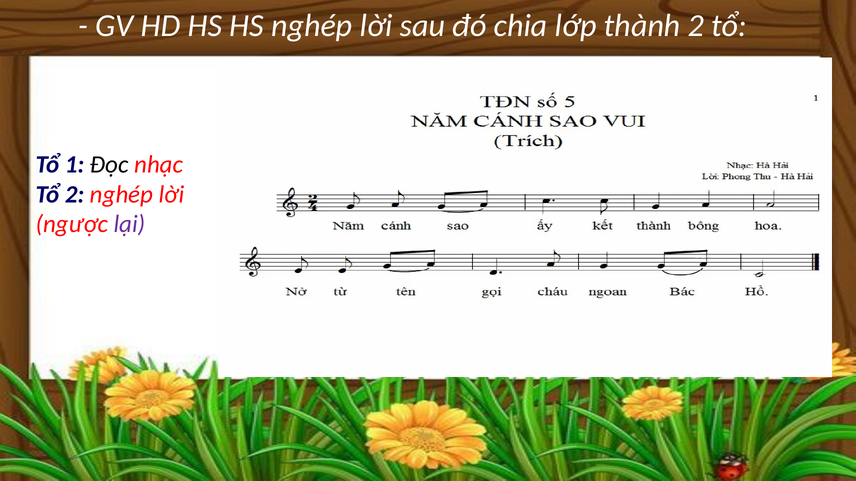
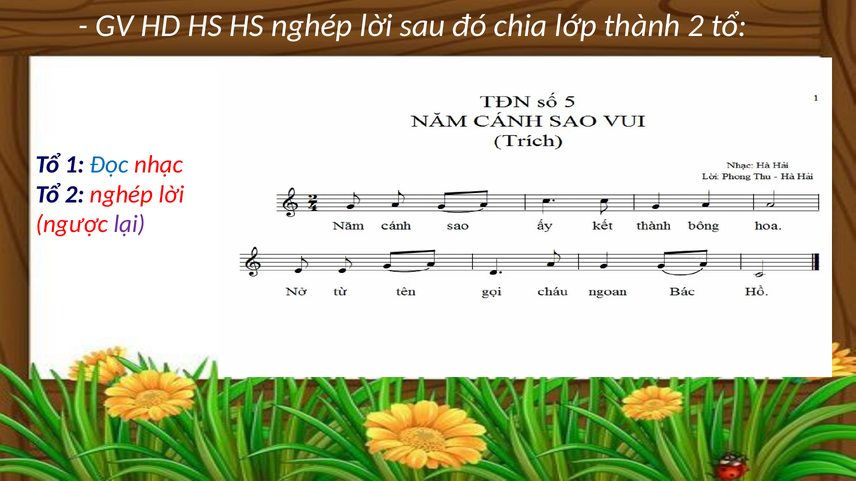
Đọc colour: black -> blue
